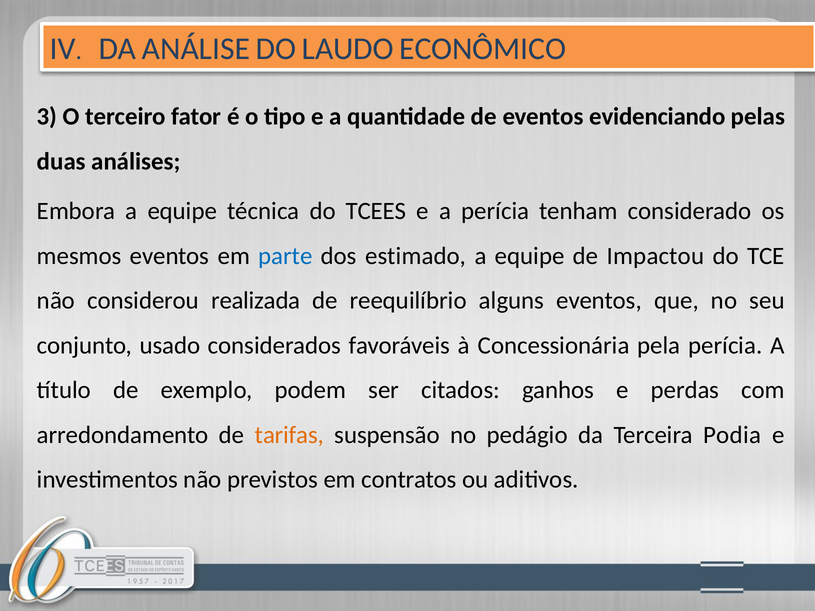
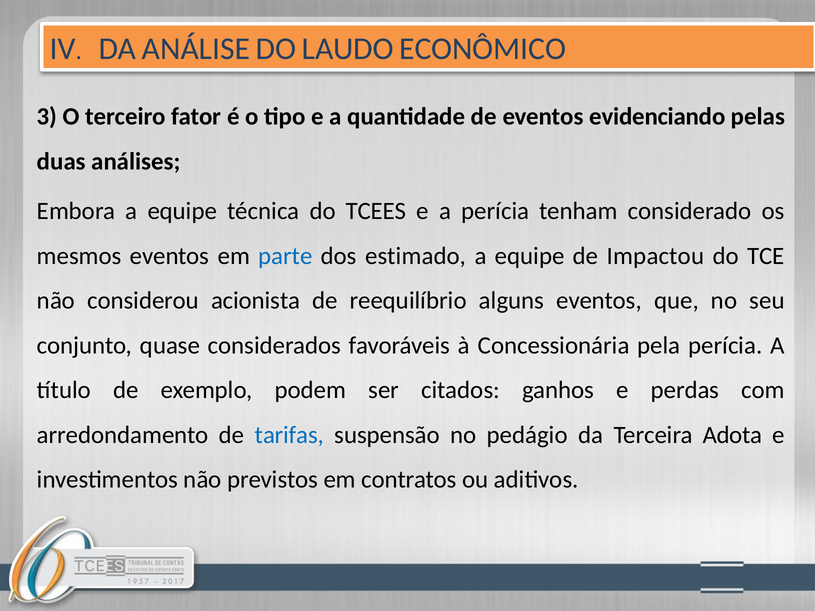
realizada: realizada -> acionista
usado: usado -> quase
tarifas colour: orange -> blue
Podia: Podia -> Adota
